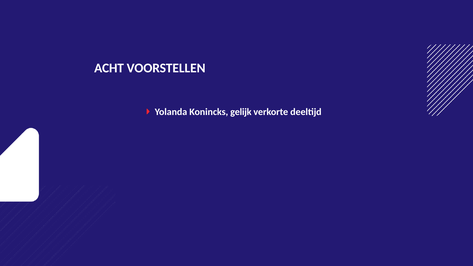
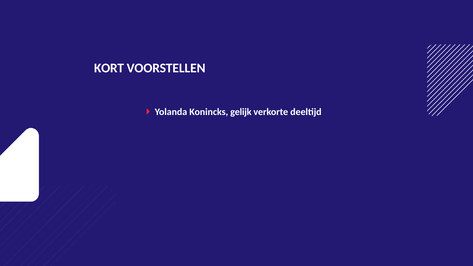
ACHT: ACHT -> KORT
